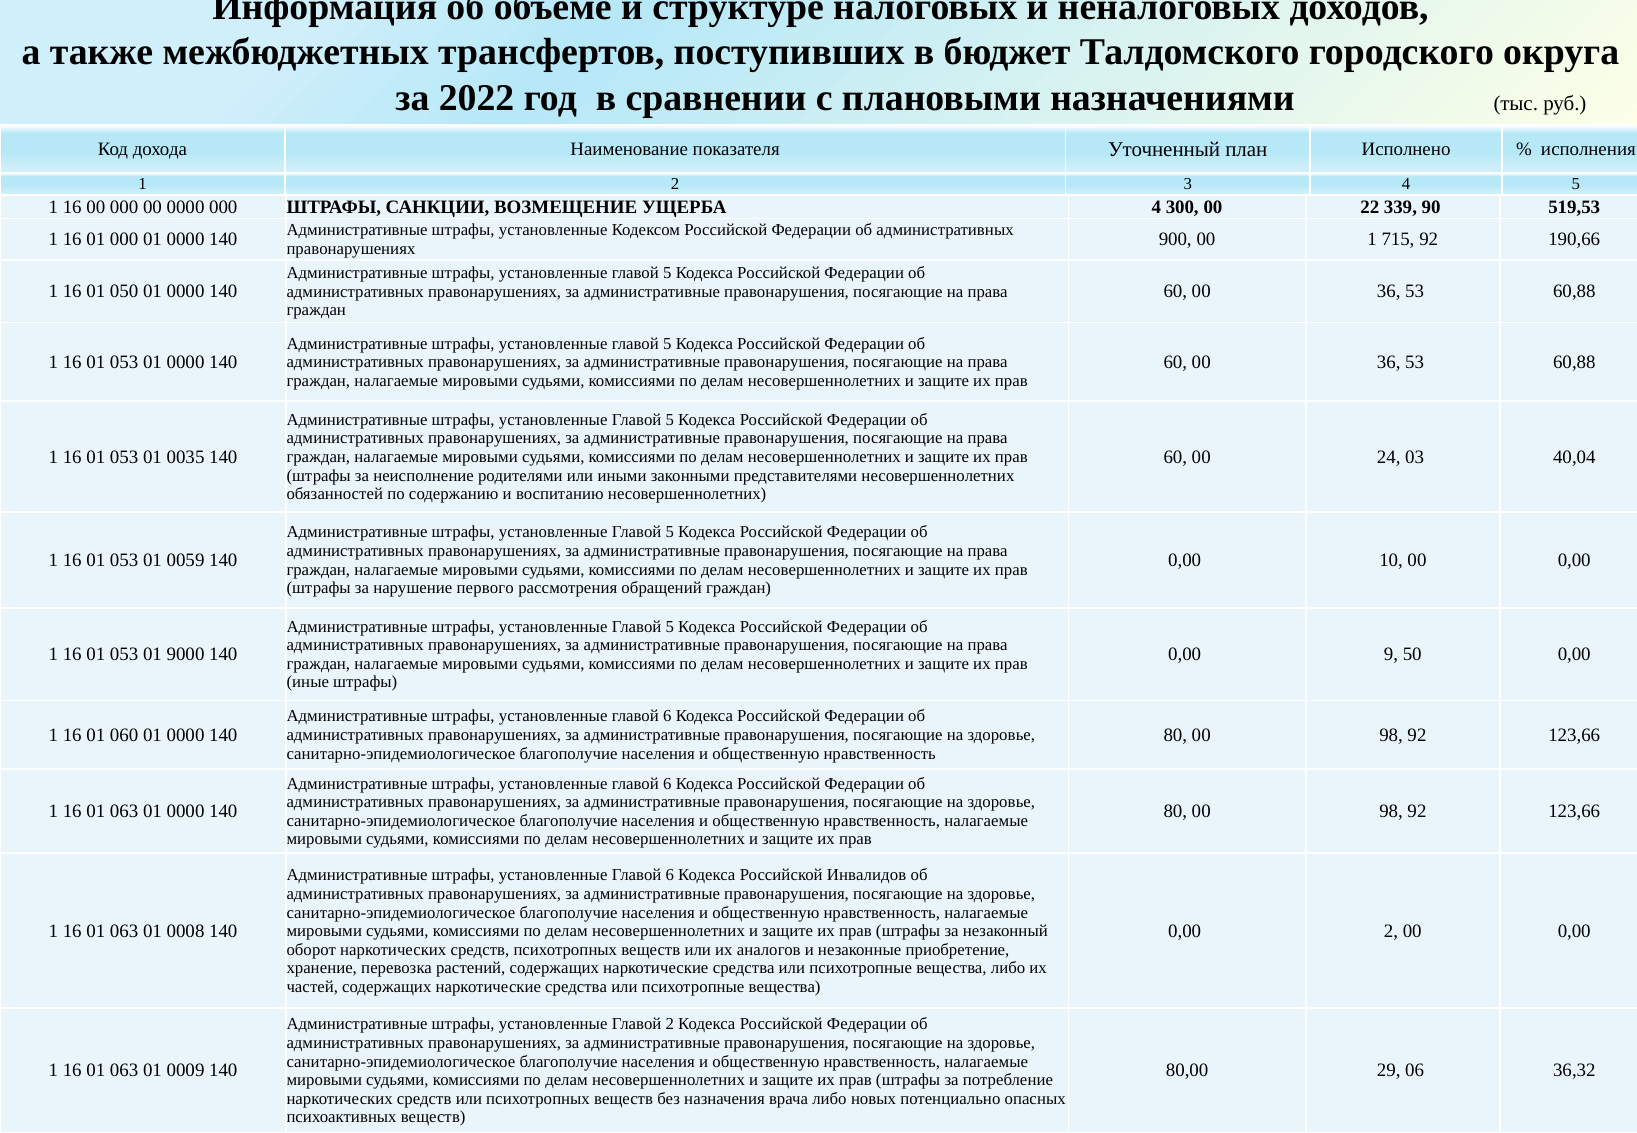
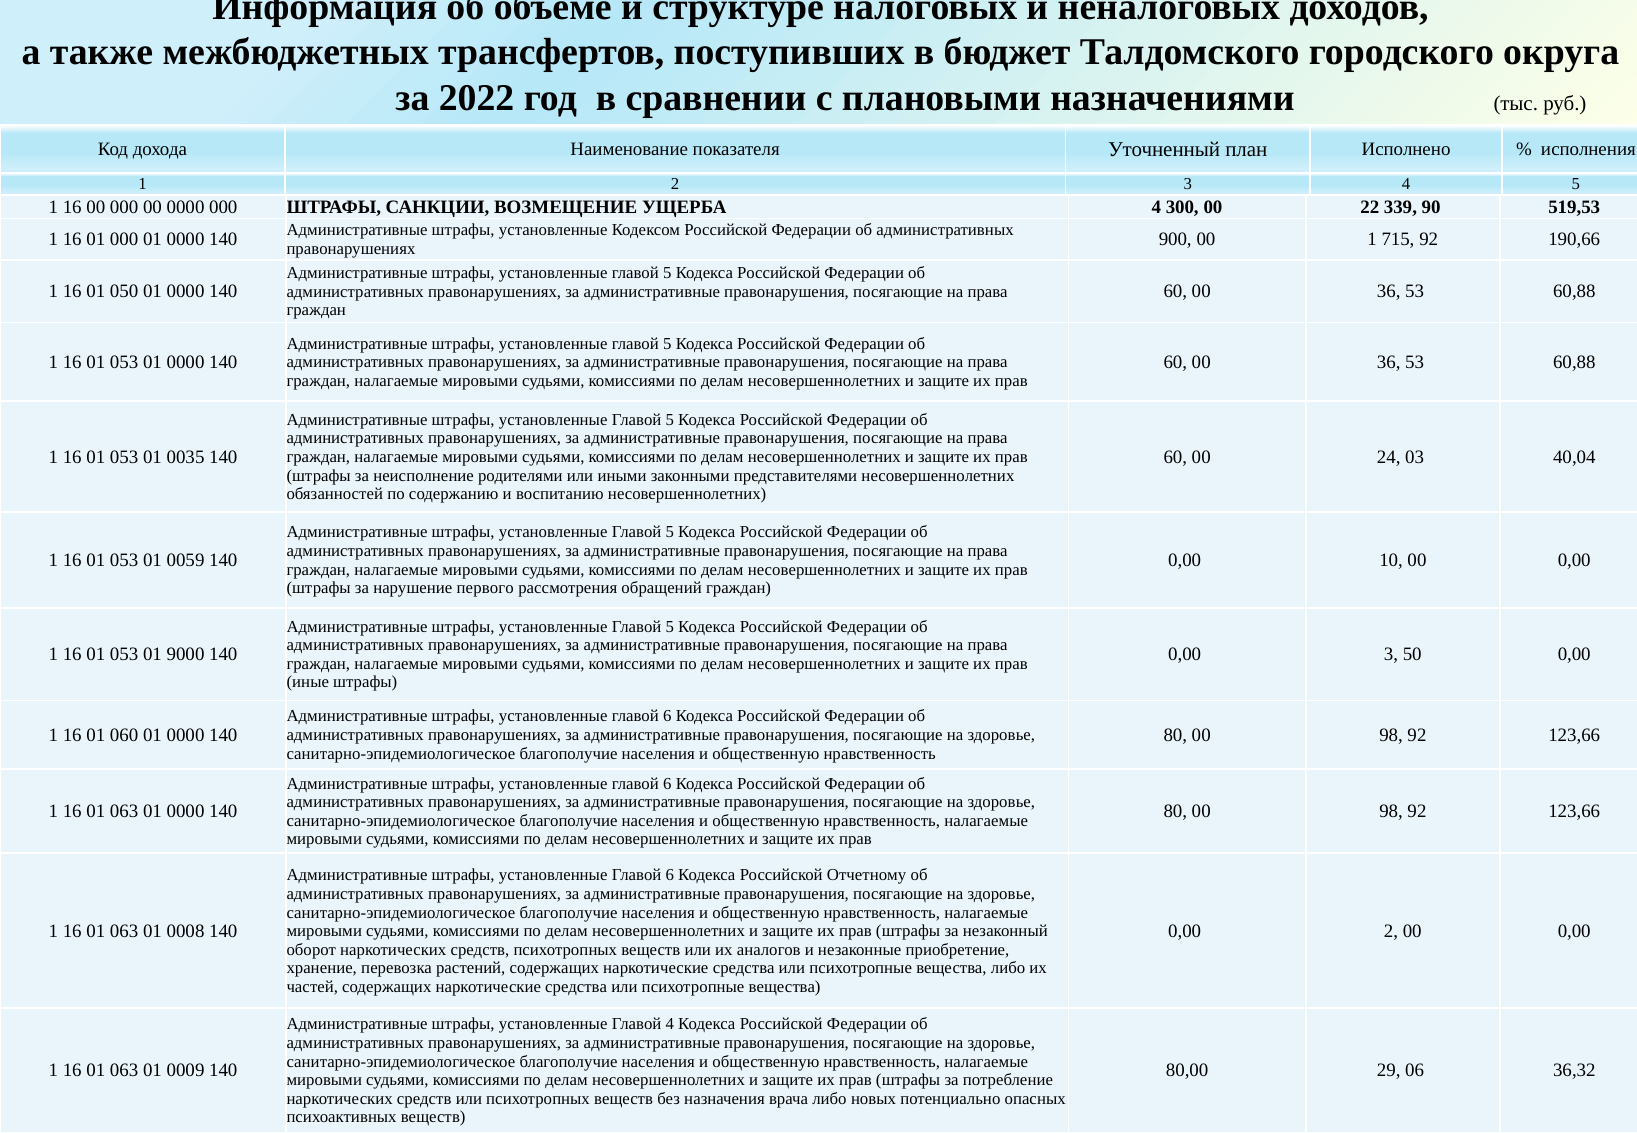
0,00 9: 9 -> 3
Инвалидов: Инвалидов -> Отчетному
Главой 2: 2 -> 4
